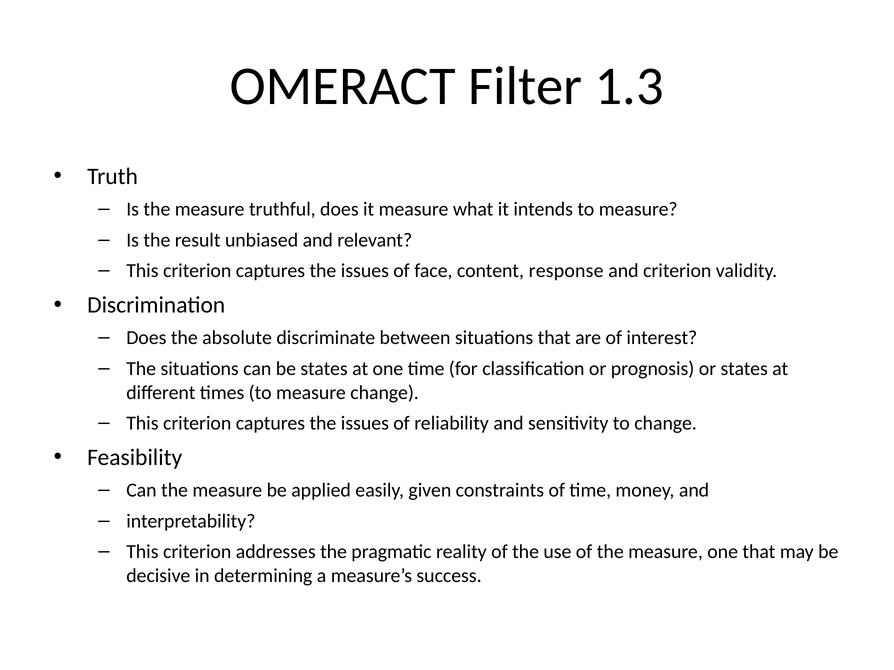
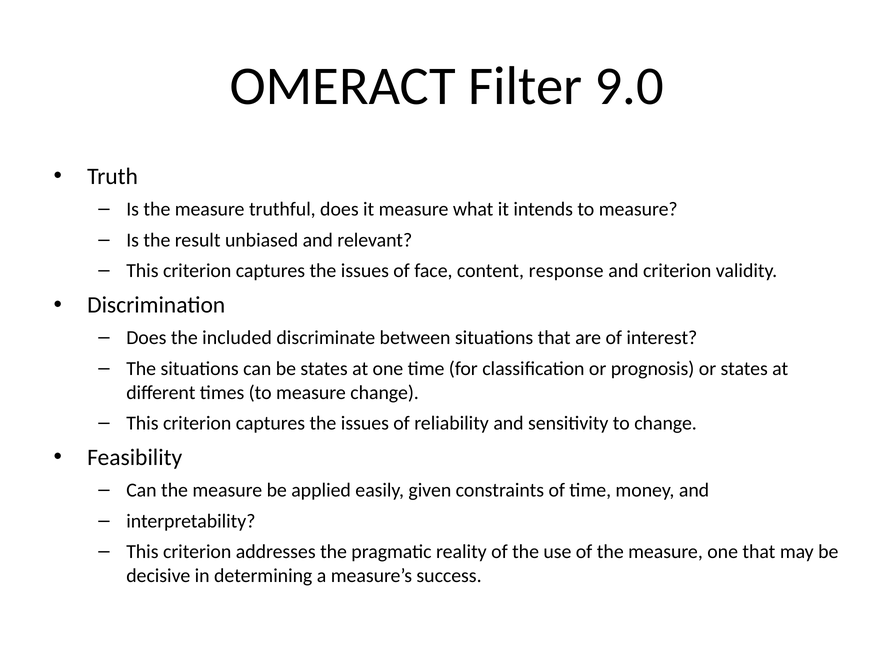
1.3: 1.3 -> 9.0
absolute: absolute -> included
